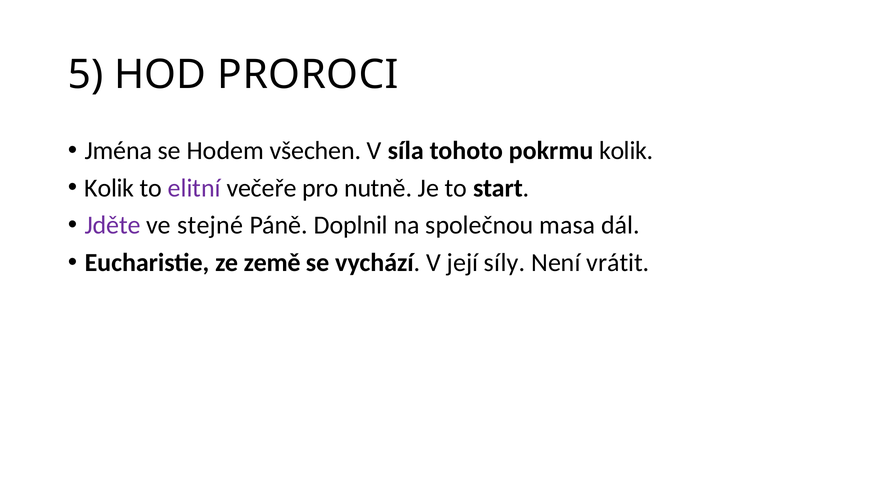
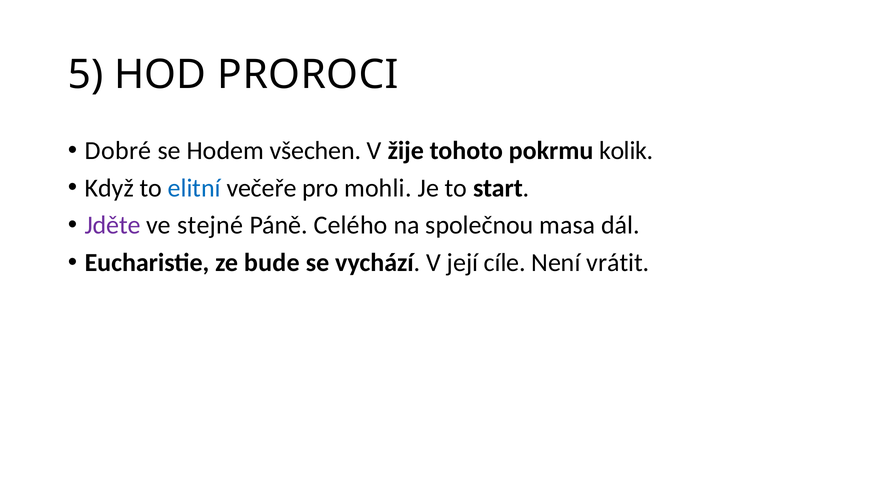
Jména: Jména -> Dobré
síla: síla -> žije
Kolik at (109, 188): Kolik -> Když
elitní colour: purple -> blue
nutně: nutně -> mohli
Doplnil: Doplnil -> Celého
země: země -> bude
síly: síly -> cíle
